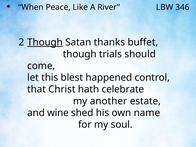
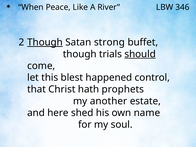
thanks: thanks -> strong
should underline: none -> present
celebrate: celebrate -> prophets
wine: wine -> here
